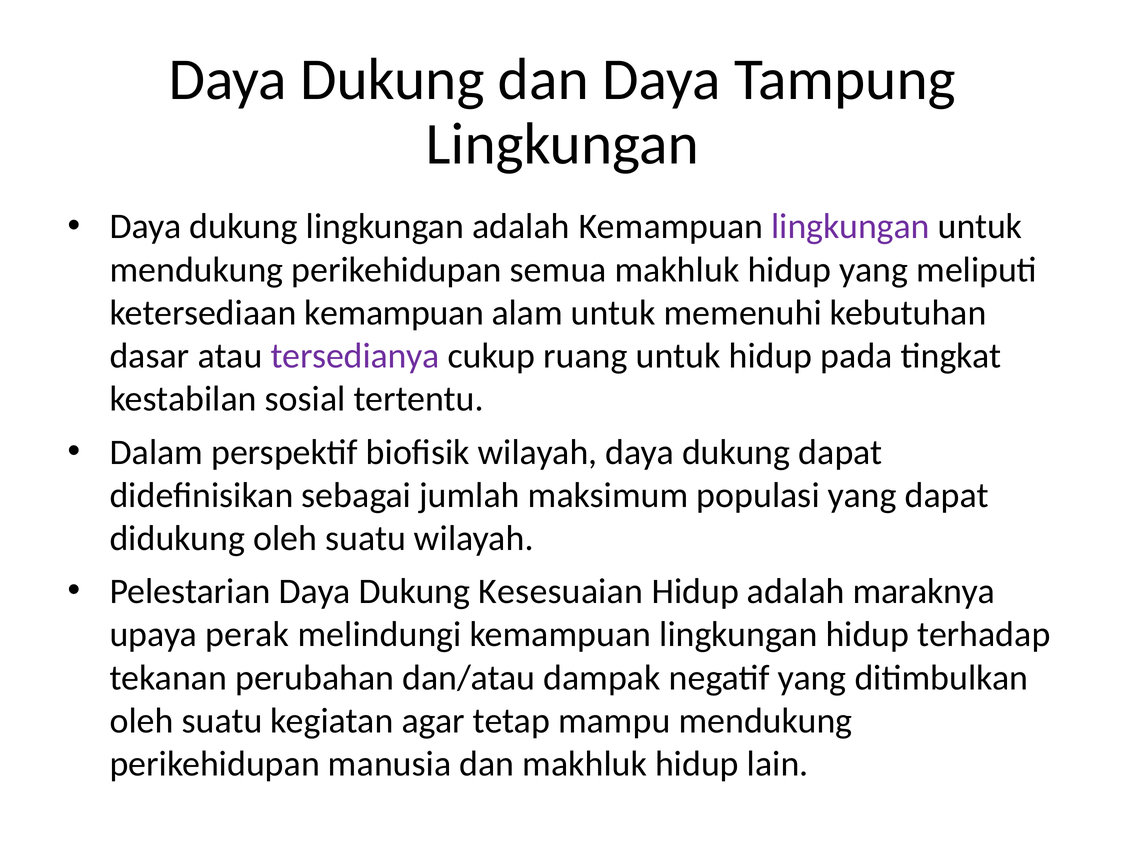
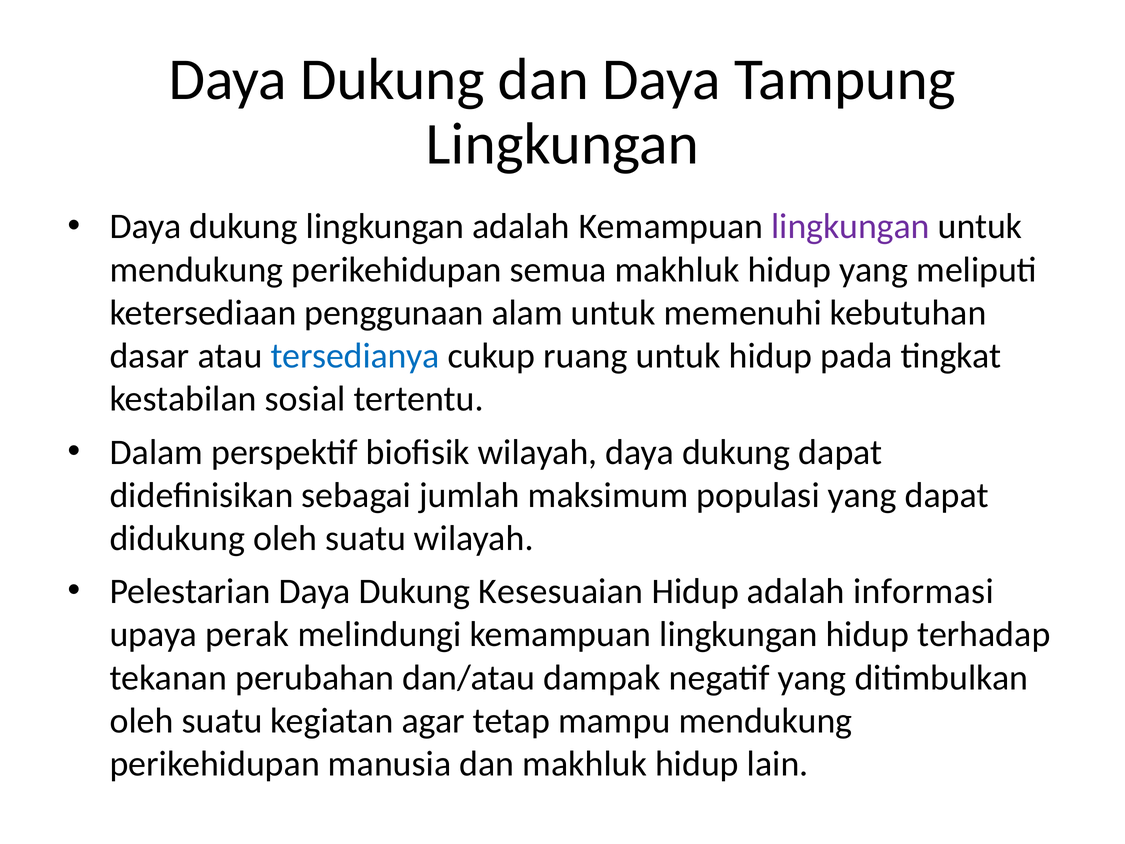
ketersediaan kemampuan: kemampuan -> penggunaan
tersedianya colour: purple -> blue
maraknya: maraknya -> informasi
